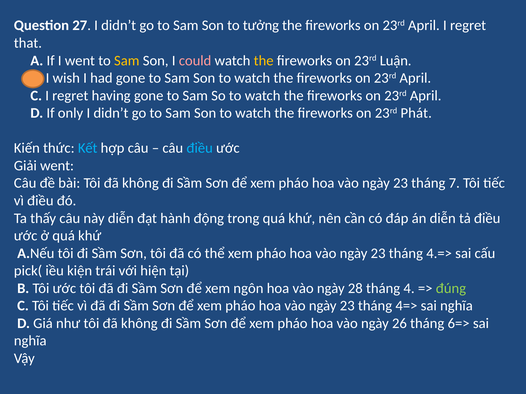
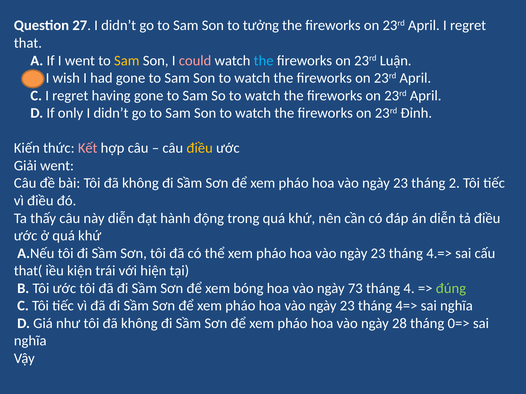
the at (264, 61) colour: yellow -> light blue
Phát: Phát -> Đỉnh
Kết colour: light blue -> pink
điều at (200, 148) colour: light blue -> yellow
7: 7 -> 2
pick(: pick( -> that(
ngôn: ngôn -> bóng
28: 28 -> 73
26: 26 -> 28
6=>: 6=> -> 0=>
